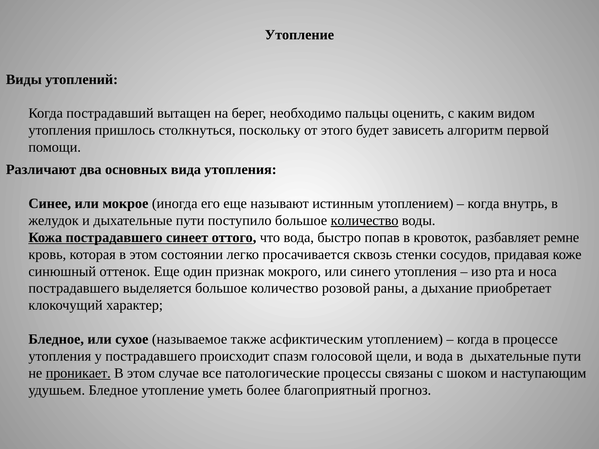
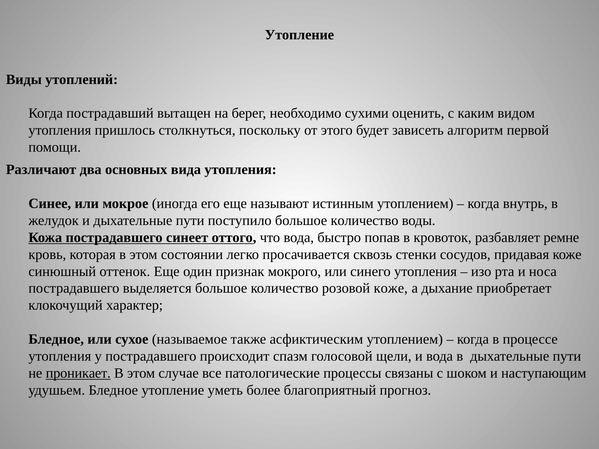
пальцы: пальцы -> сухими
количество at (365, 221) underline: present -> none
розовой раны: раны -> коже
